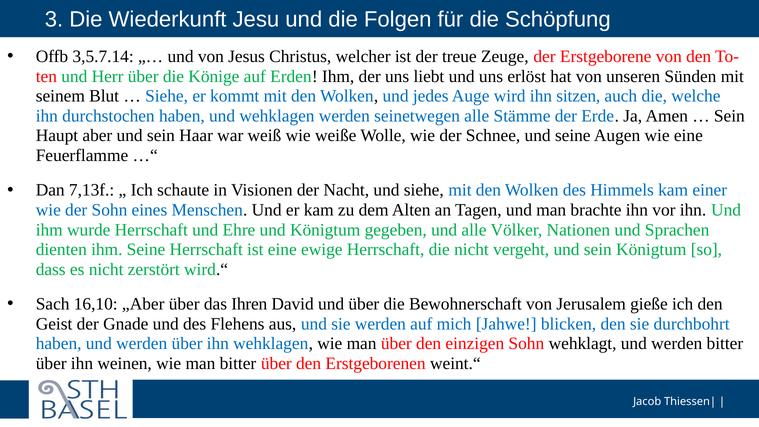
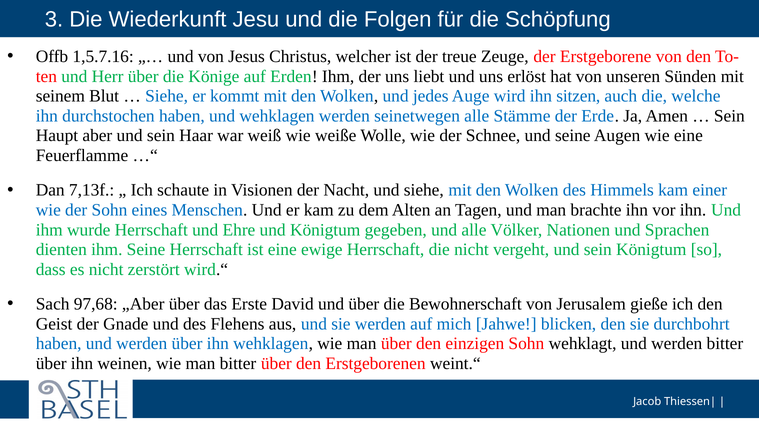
3,5.7.14: 3,5.7.14 -> 1,5.7.16
16,10: 16,10 -> 97,68
Ihren: Ihren -> Erste
